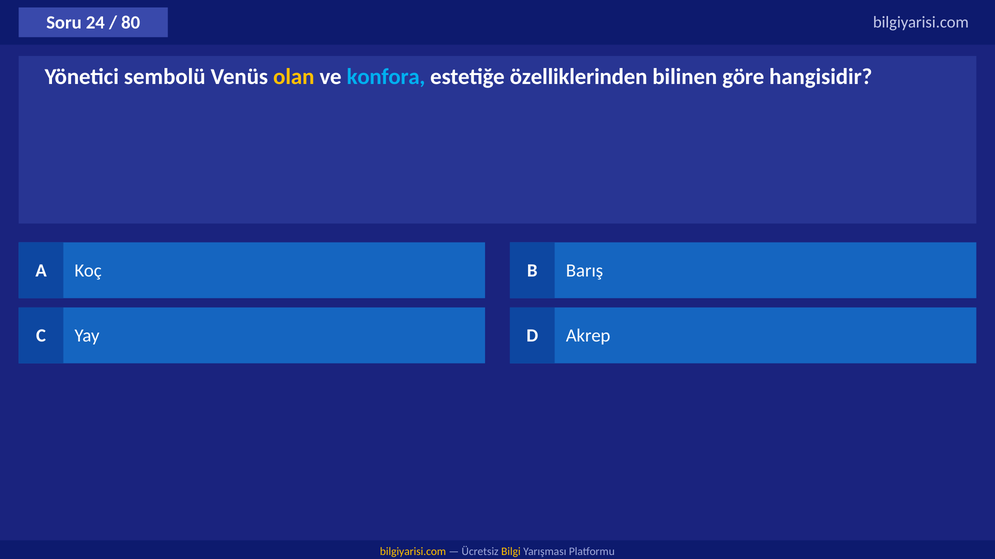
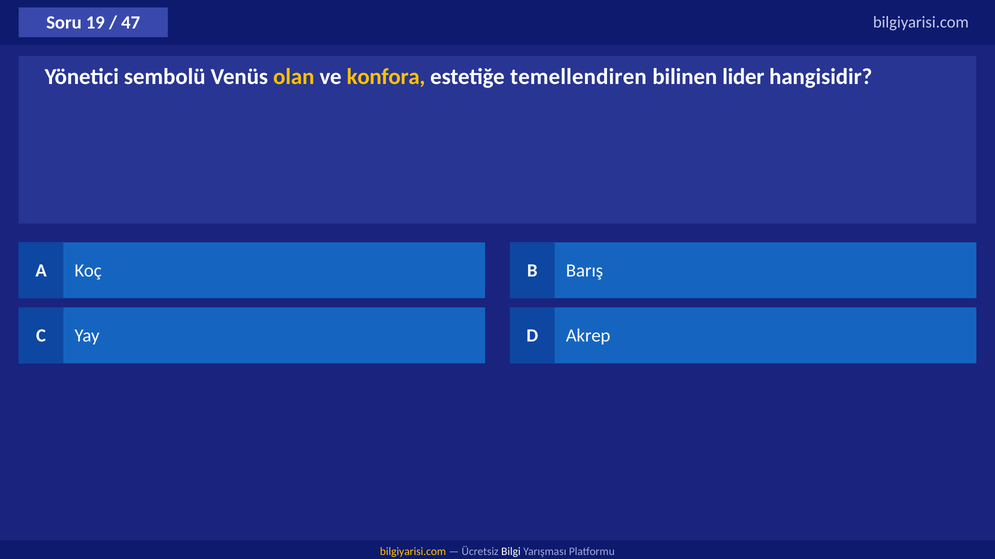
24: 24 -> 19
80: 80 -> 47
konfora colour: light blue -> yellow
özelliklerinden: özelliklerinden -> temellendiren
göre: göre -> lider
Bilgi colour: yellow -> white
